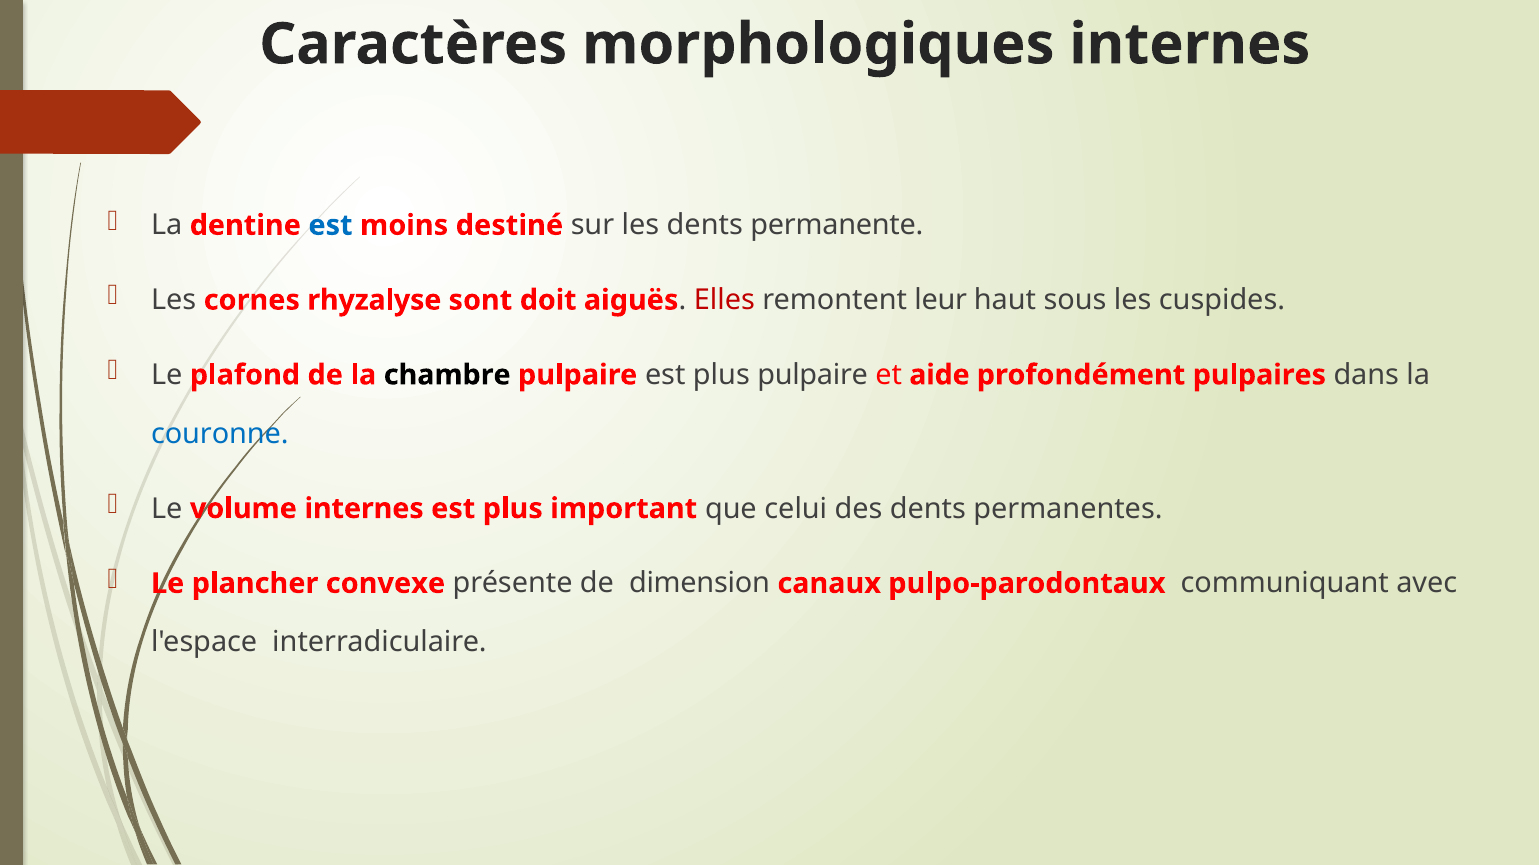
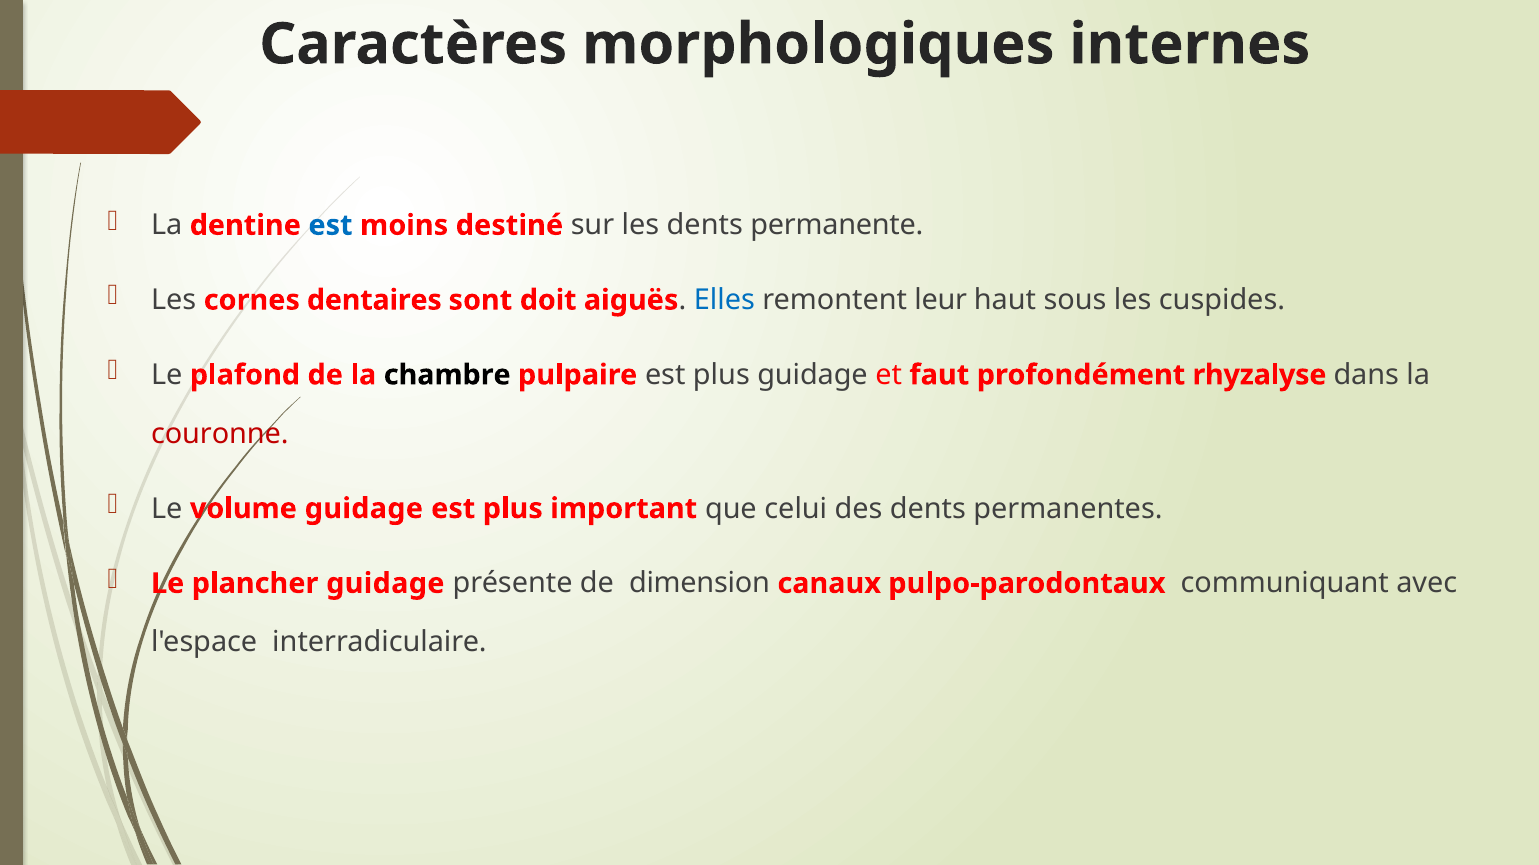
rhyzalyse: rhyzalyse -> dentaires
Elles colour: red -> blue
plus pulpaire: pulpaire -> guidage
aide: aide -> faut
pulpaires: pulpaires -> rhyzalyse
couronne colour: blue -> red
volume internes: internes -> guidage
plancher convexe: convexe -> guidage
